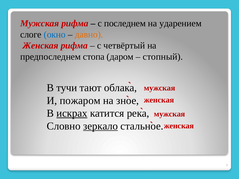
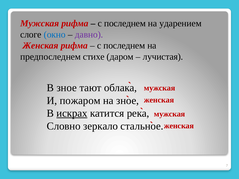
давно colour: orange -> purple
четвёртый at (124, 46): четвёртый -> последнем
стопа: стопа -> стихе
стопный: стопный -> лучистая
В тучи: тучи -> зное
зеркало underline: present -> none
